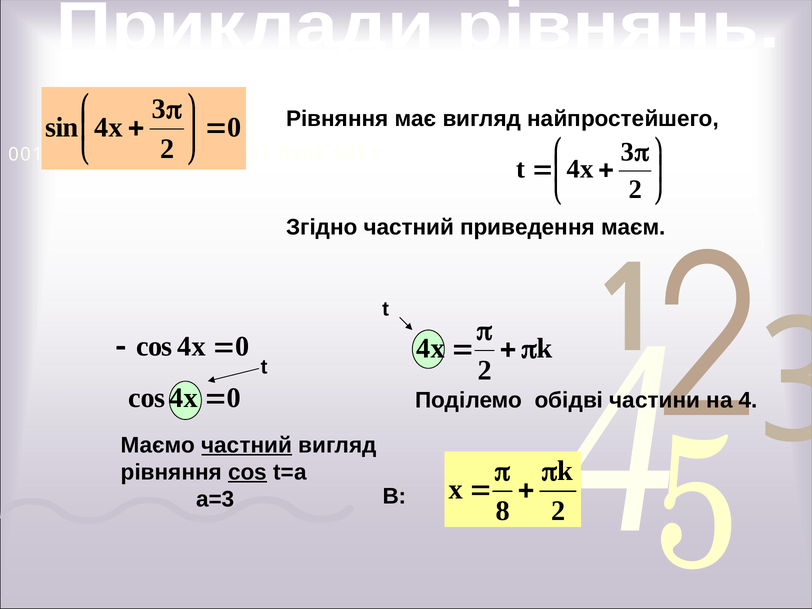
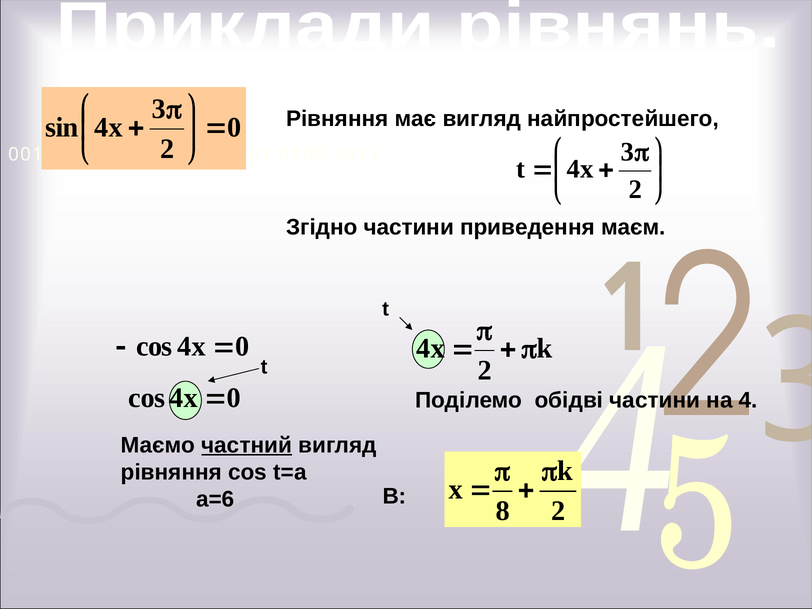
Згідно частний: частний -> частини
cos at (248, 472) underline: present -> none
a=3: a=3 -> a=6
